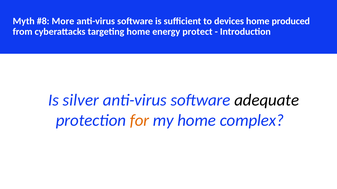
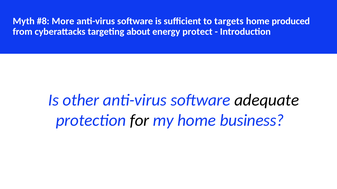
devices: devices -> targets
targeting home: home -> about
silver: silver -> other
for colour: orange -> black
complex: complex -> business
